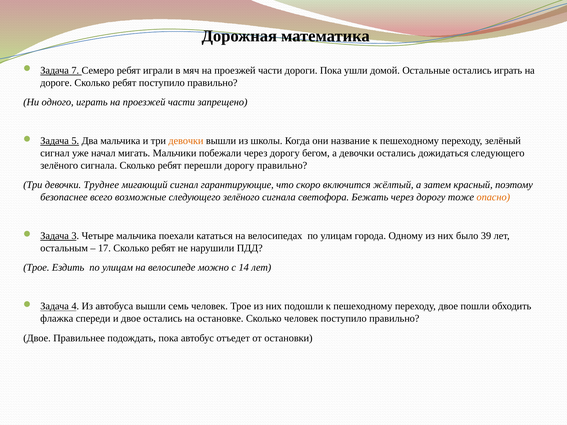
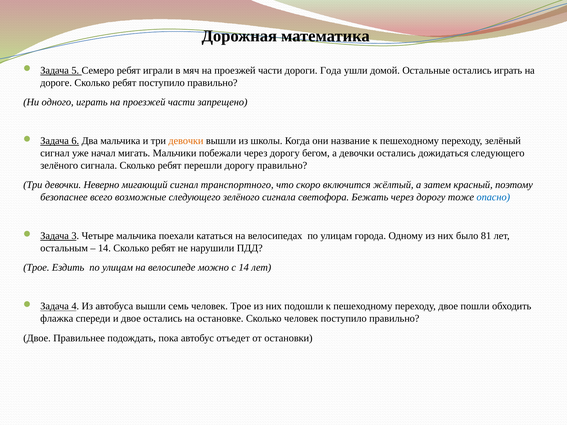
7: 7 -> 5
дороги Пока: Пока -> Года
5: 5 -> 6
Труднее: Труднее -> Неверно
гарантирующие: гарантирующие -> транспортного
опасно colour: orange -> blue
39: 39 -> 81
17 at (104, 248): 17 -> 14
